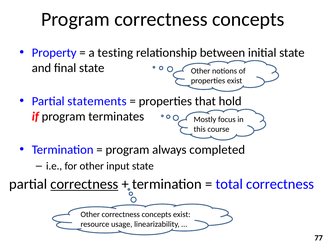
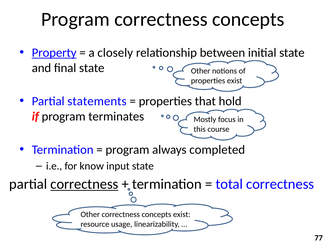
Property underline: none -> present
testing: testing -> closely
for other: other -> know
